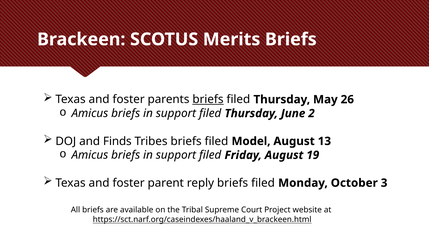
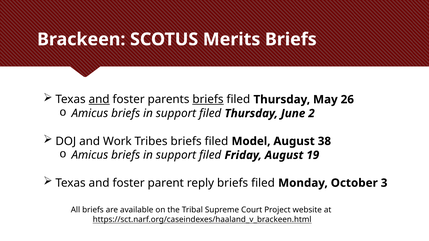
and at (99, 100) underline: none -> present
Finds: Finds -> Work
13: 13 -> 38
